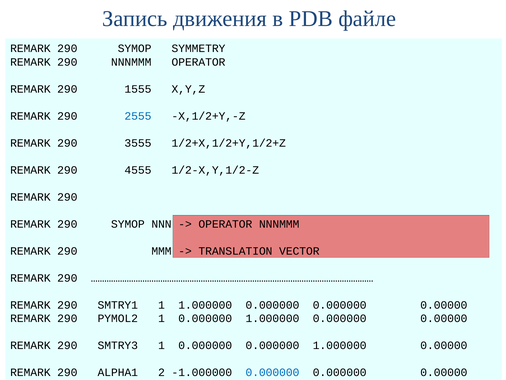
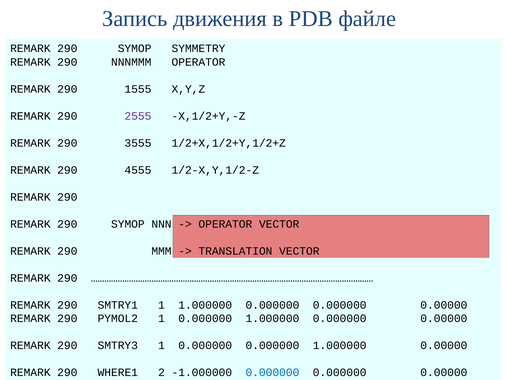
2555 colour: blue -> purple
OPERATOR NNNMMM: NNNMMM -> VECTOR
ALPHA1: ALPHA1 -> WHERE1
